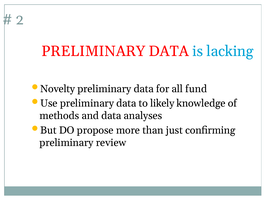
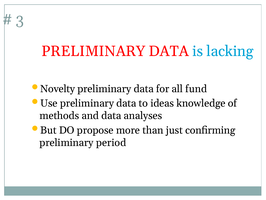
2: 2 -> 3
likely: likely -> ideas
review: review -> period
